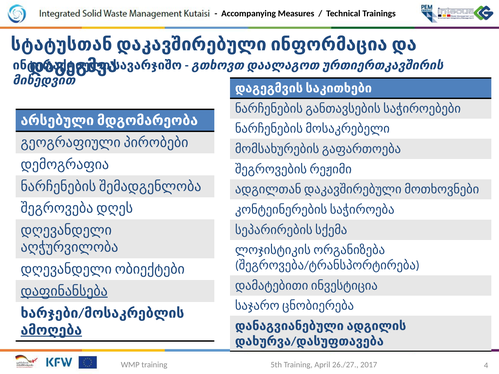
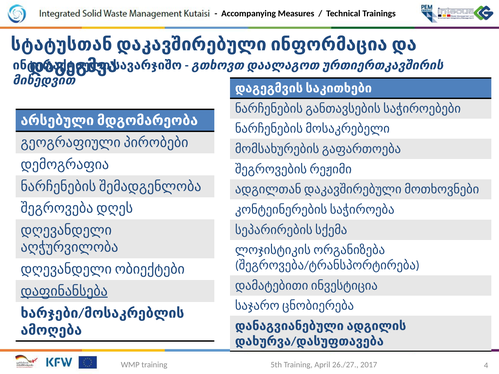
ამოღება underline: present -> none
